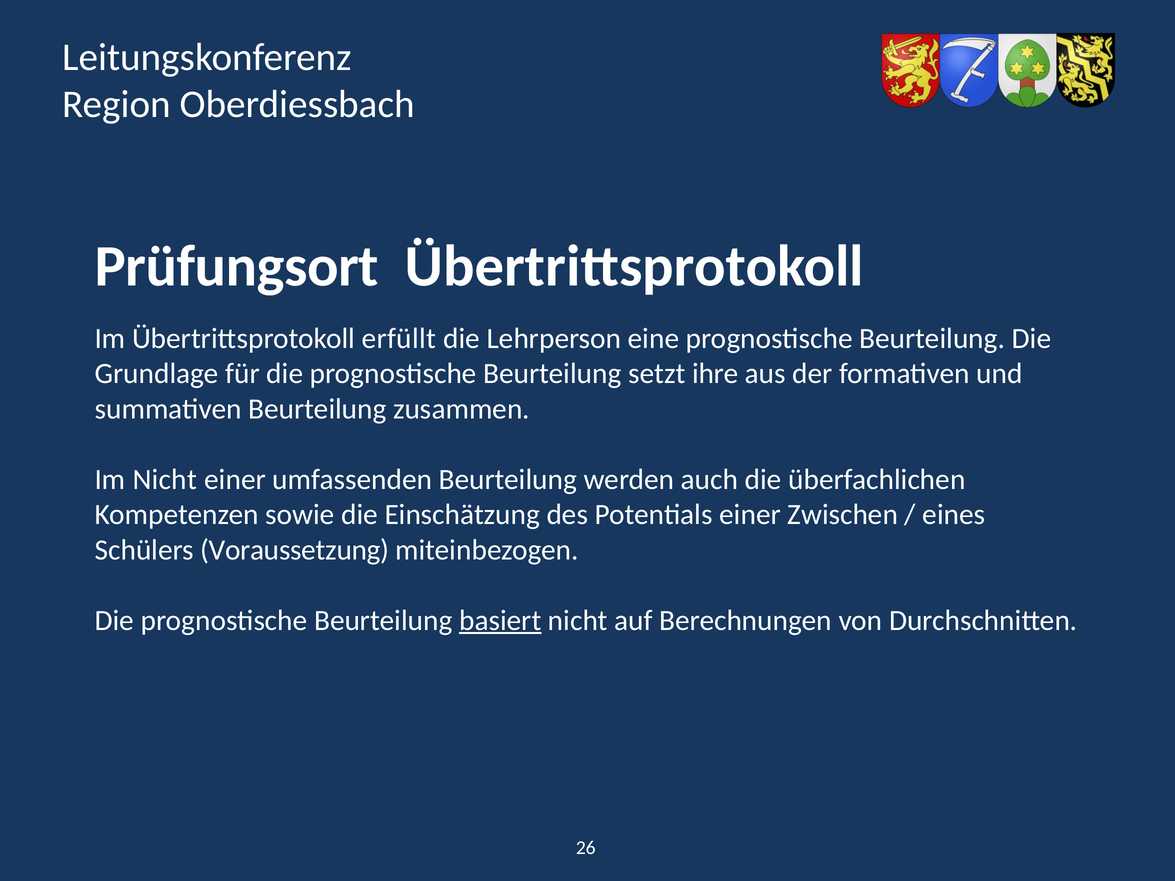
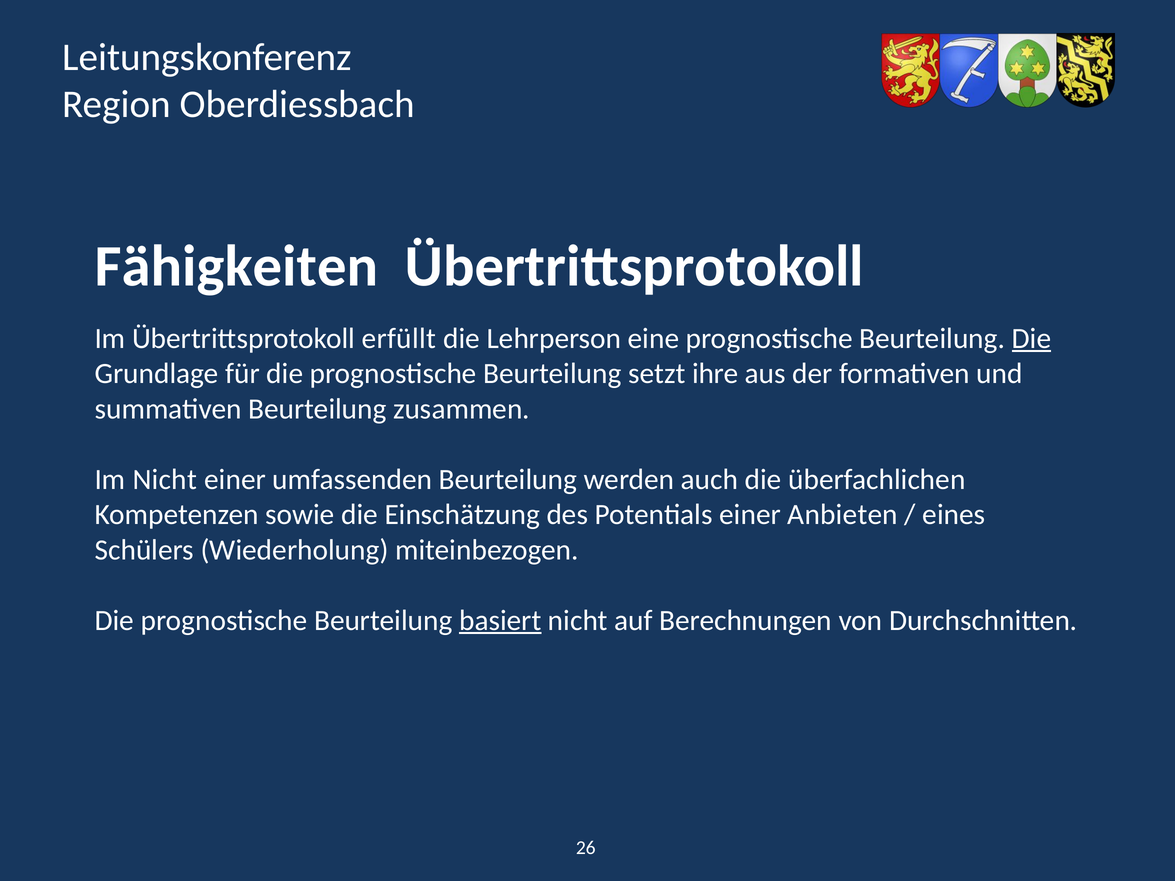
Prüfungsort: Prüfungsort -> Fähigkeiten
Die at (1031, 339) underline: none -> present
Zwischen: Zwischen -> Anbieten
Voraussetzung: Voraussetzung -> Wiederholung
